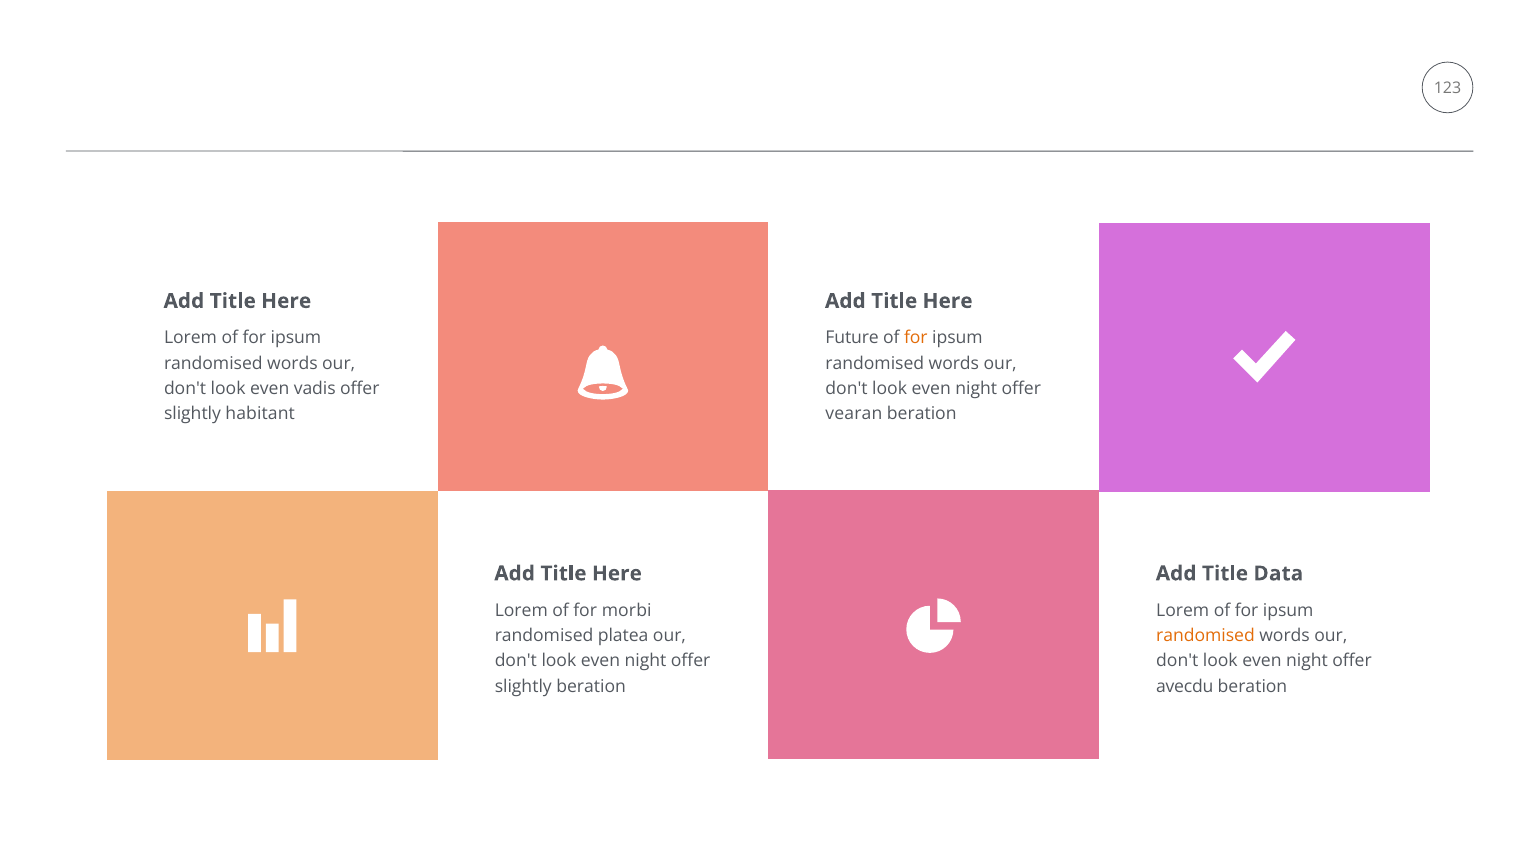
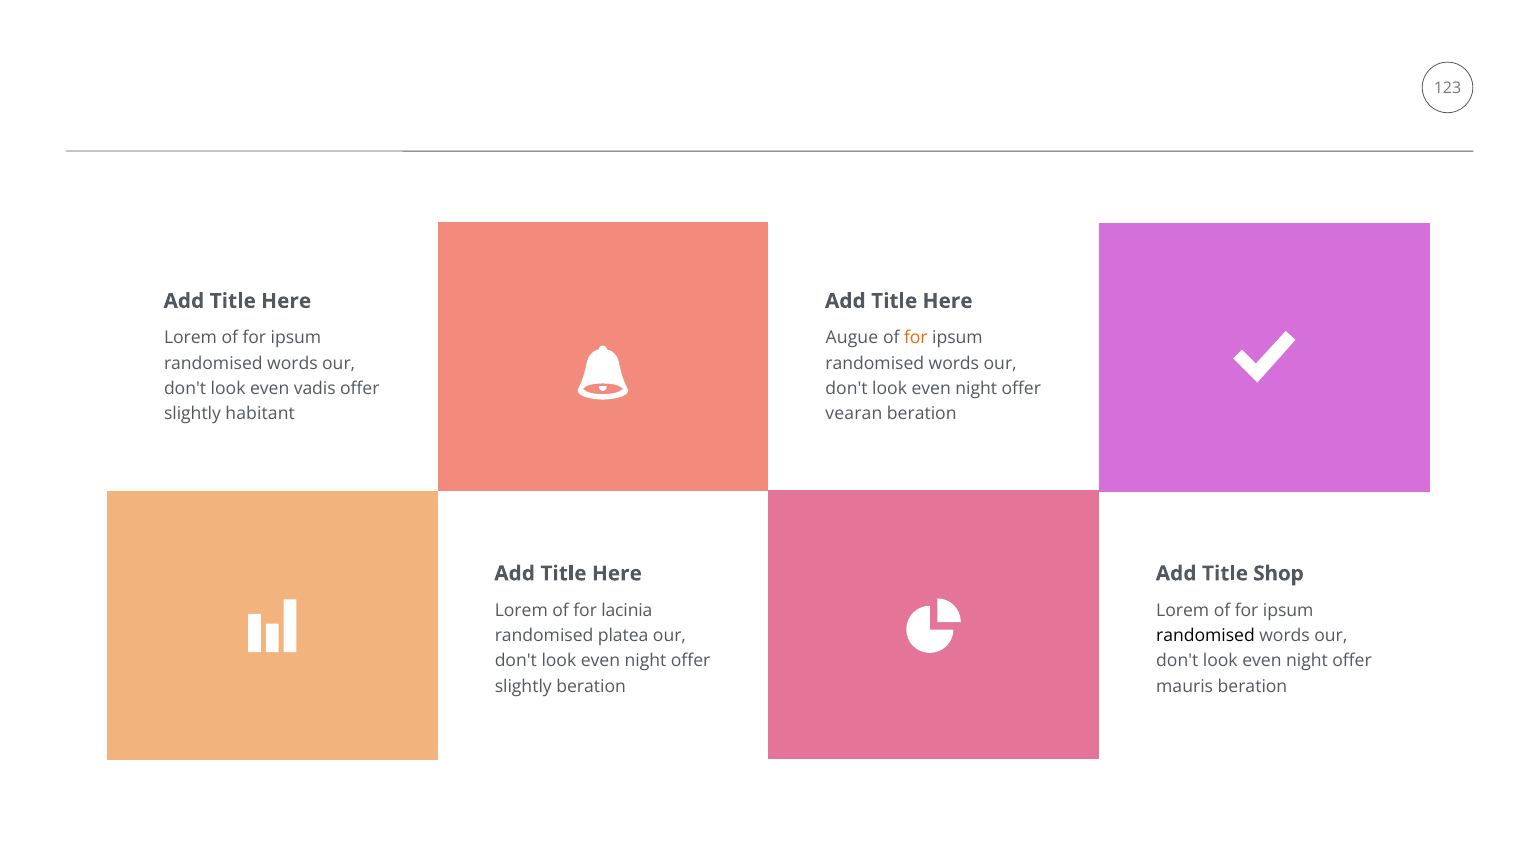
Future: Future -> Augue
Data: Data -> Shop
morbi: morbi -> lacinia
randomised at (1206, 636) colour: orange -> black
avecdu: avecdu -> mauris
